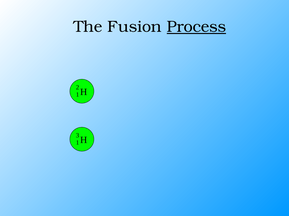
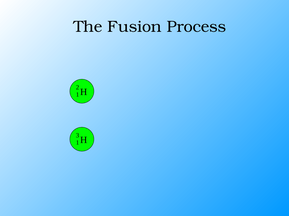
Process underline: present -> none
